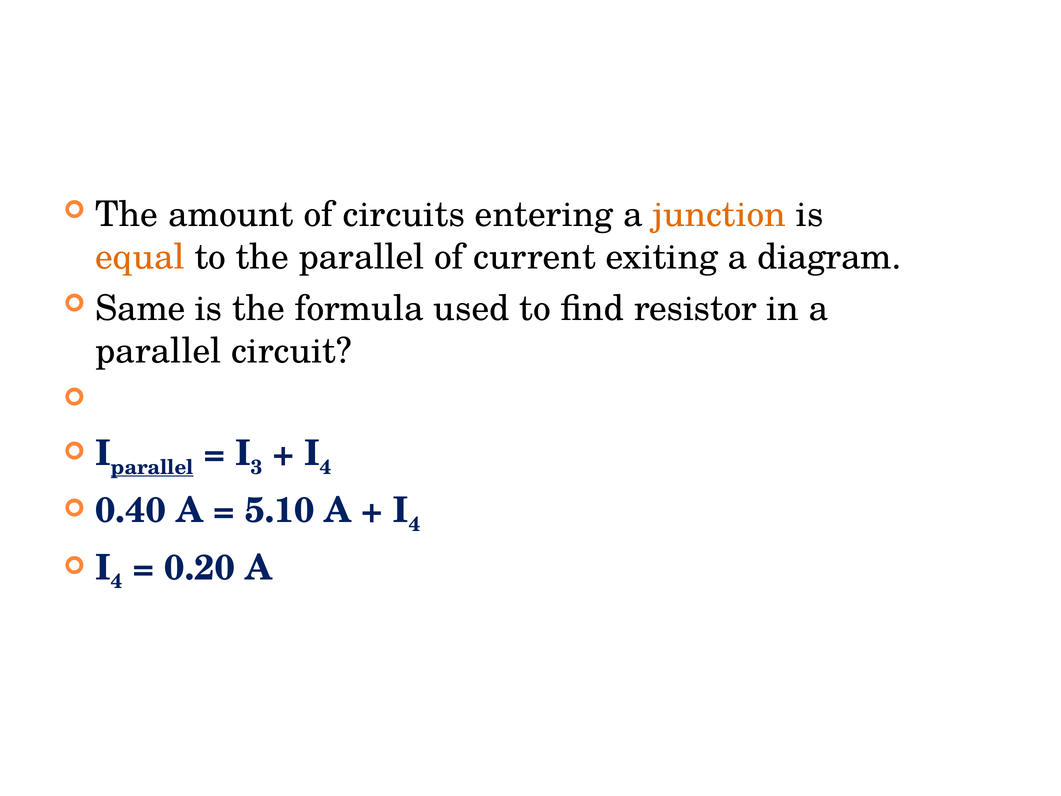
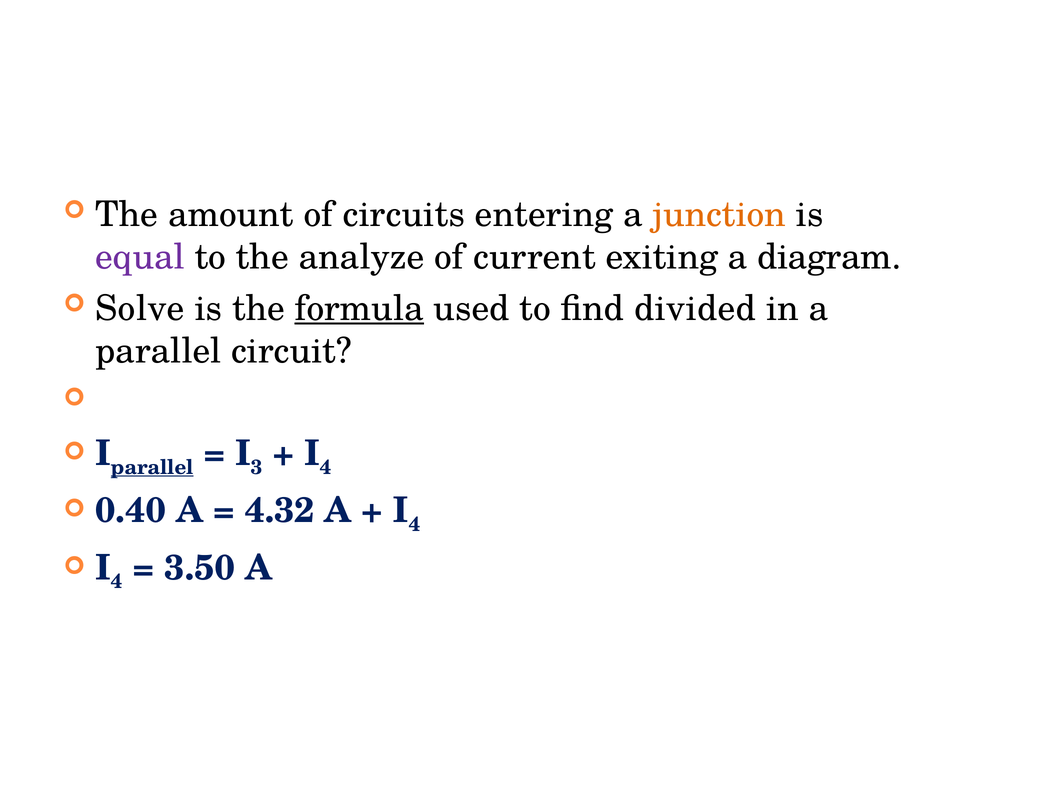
equal colour: orange -> purple
the parallel: parallel -> analyze
Same: Same -> Solve
formula underline: none -> present
resistor: resistor -> divided
5.10: 5.10 -> 4.32
0.20: 0.20 -> 3.50
